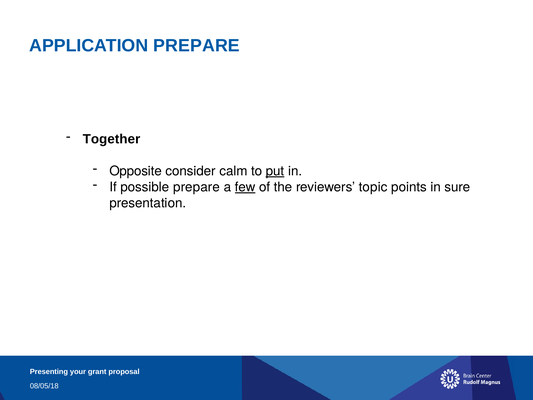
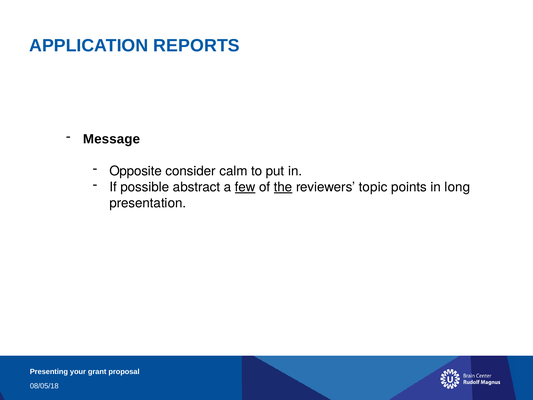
APPLICATION PREPARE: PREPARE -> REPORTS
Together: Together -> Message
put underline: present -> none
possible prepare: prepare -> abstract
the underline: none -> present
sure: sure -> long
